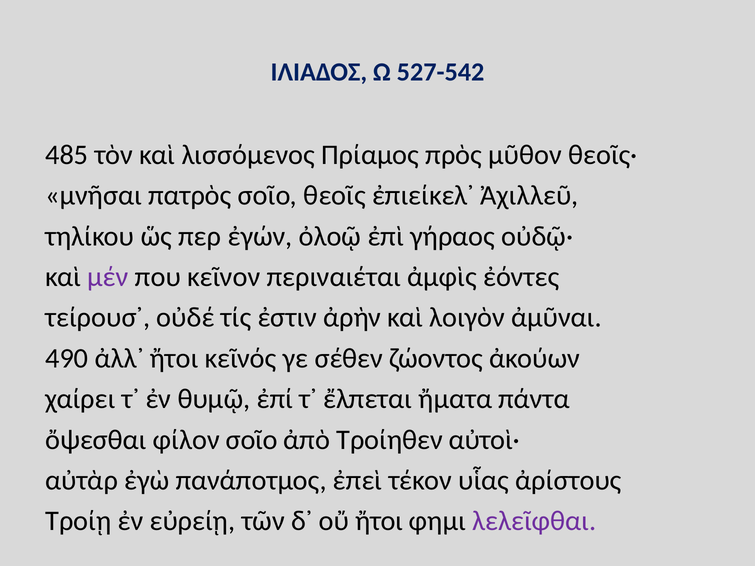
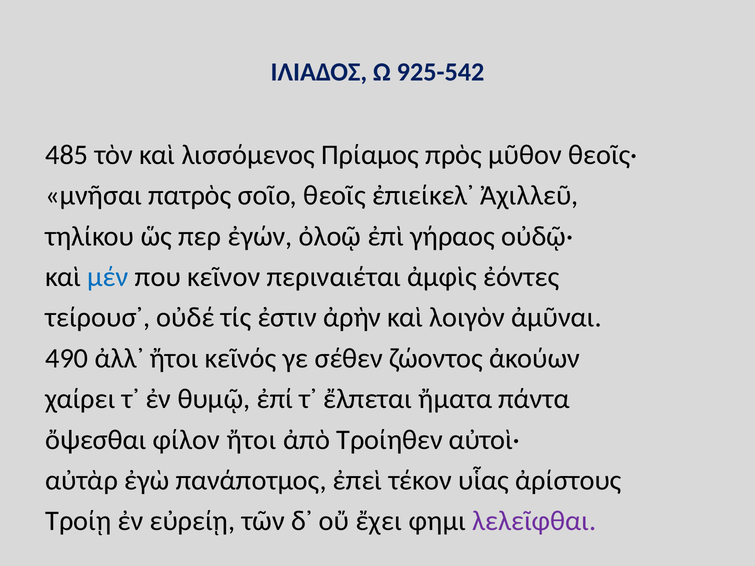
527-542: 527-542 -> 925-542
μέν colour: purple -> blue
φίλον σοῖο: σοῖο -> ἤτοι
οὔ ἤτοι: ἤτοι -> ἔχει
